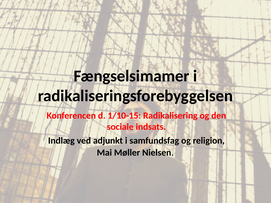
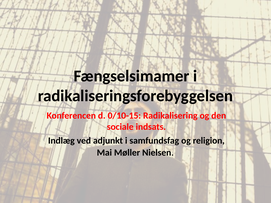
1/10-15: 1/10-15 -> 0/10-15
